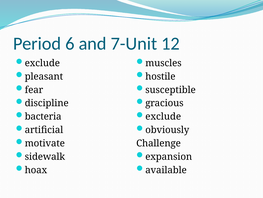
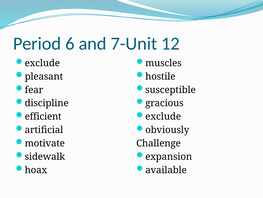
bacteria: bacteria -> efficient
